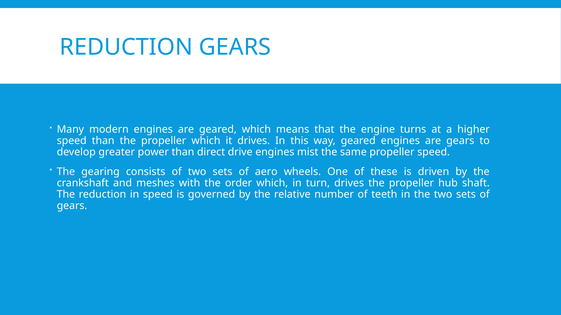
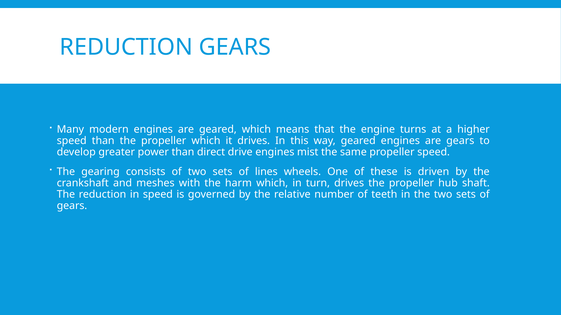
aero: aero -> lines
order: order -> harm
